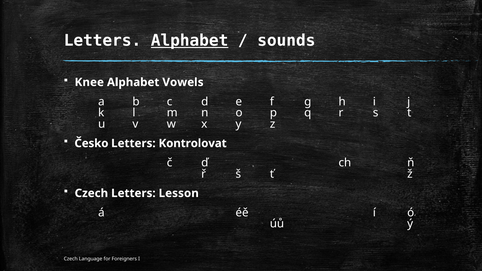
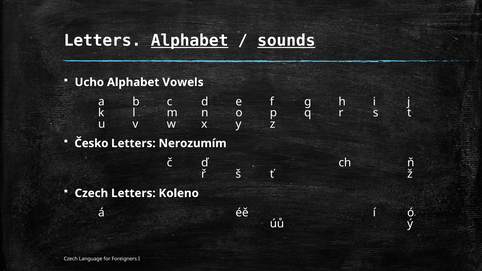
sounds underline: none -> present
Knee: Knee -> Ucho
Kontrolovat: Kontrolovat -> Nerozumím
Lesson: Lesson -> Koleno
